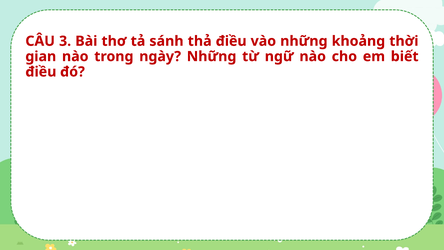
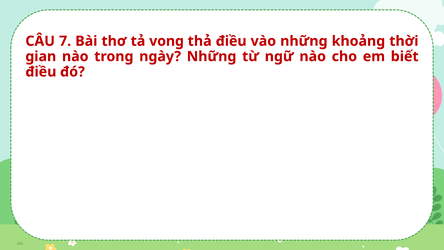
3: 3 -> 7
sánh: sánh -> vọng
